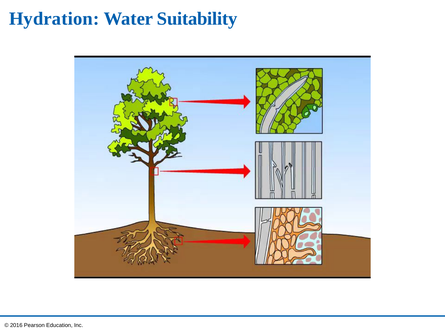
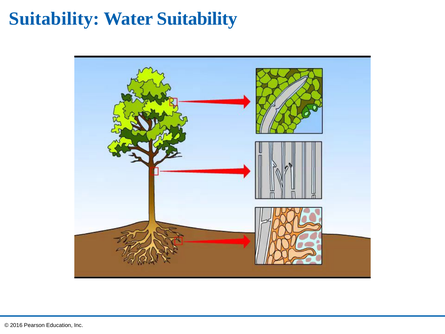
Hydration at (54, 19): Hydration -> Suitability
